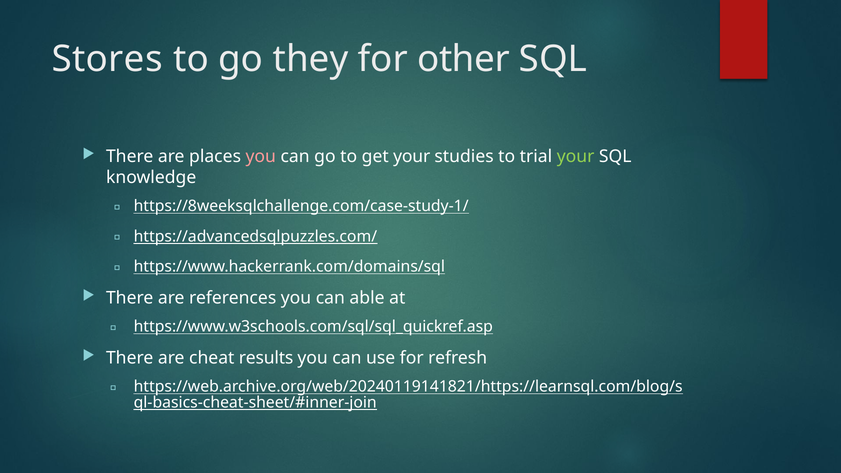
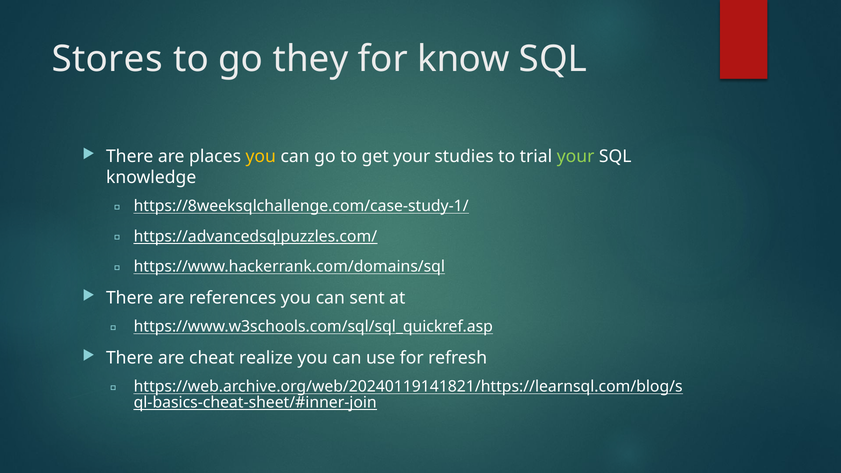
other: other -> know
you at (261, 157) colour: pink -> yellow
able: able -> sent
results: results -> realize
